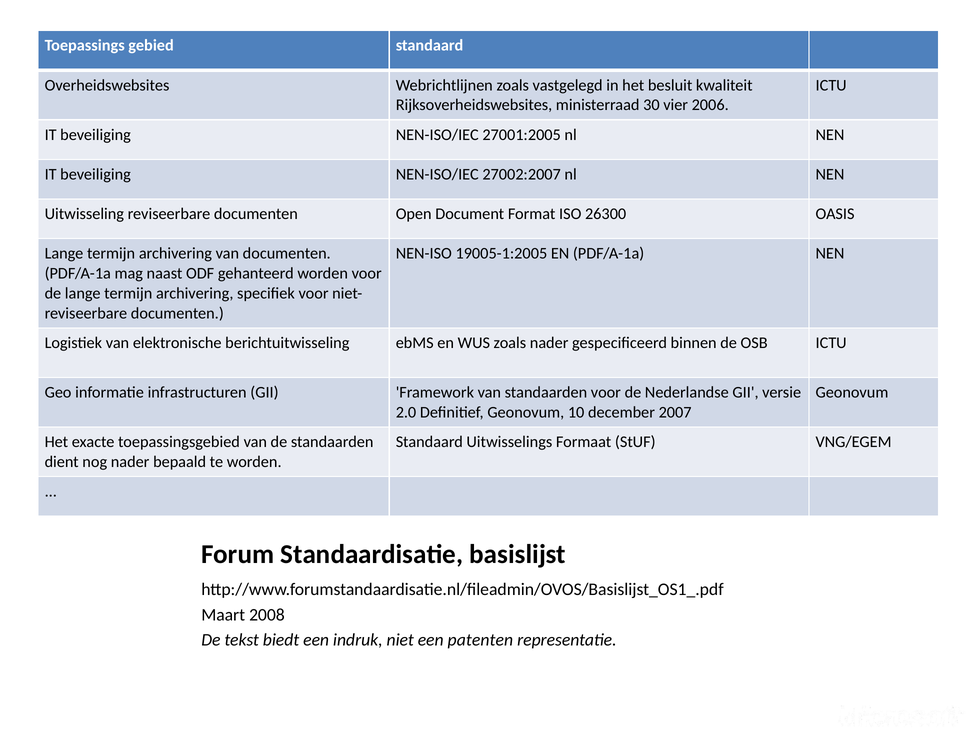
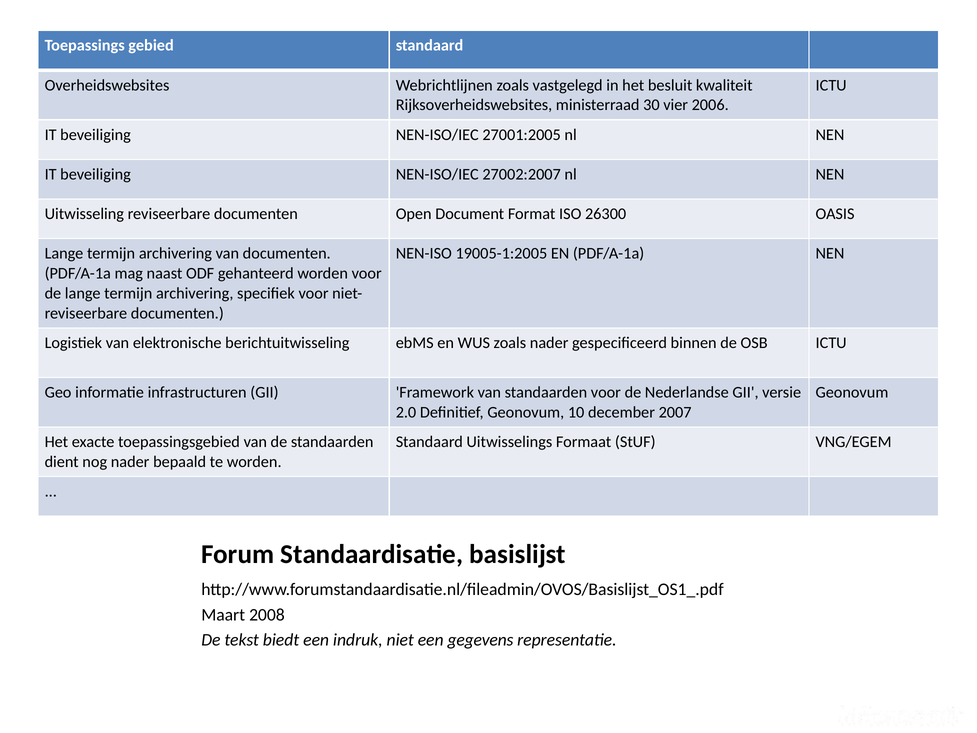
patenten: patenten -> gegevens
